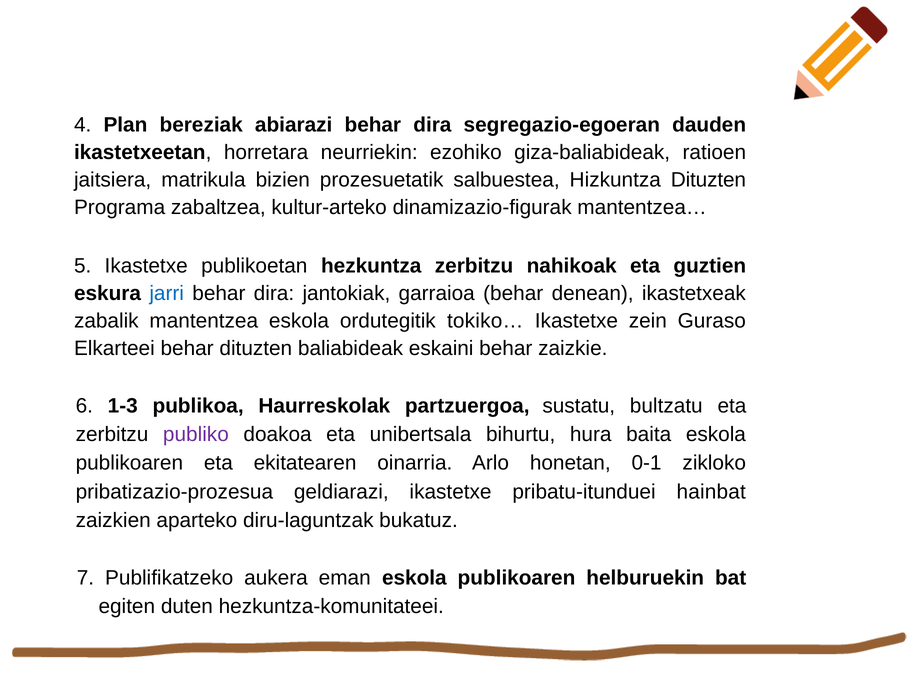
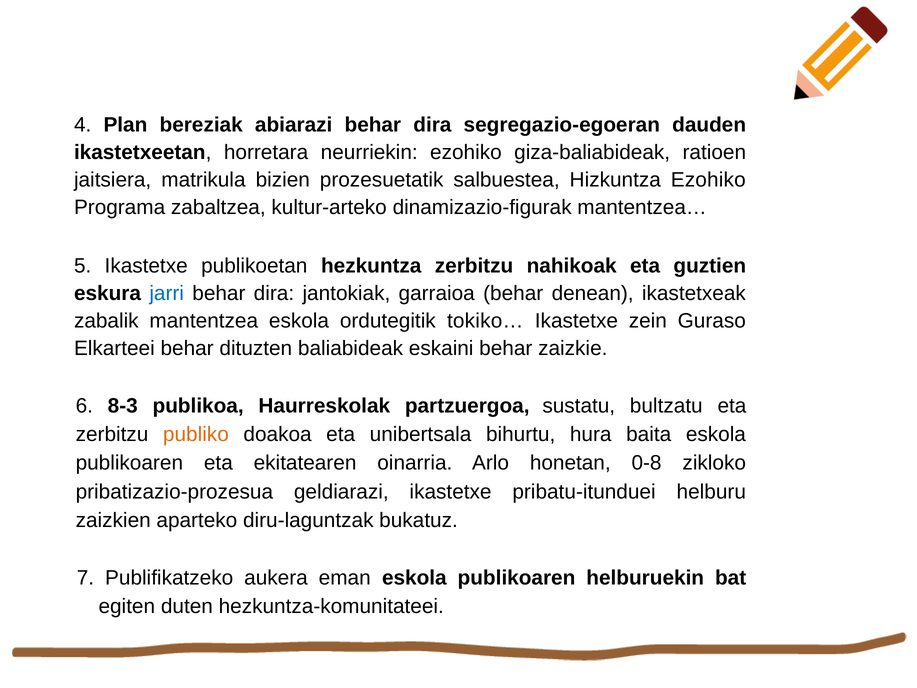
Hizkuntza Dituzten: Dituzten -> Ezohiko
1-3: 1-3 -> 8-3
publiko colour: purple -> orange
0-1: 0-1 -> 0-8
hainbat: hainbat -> helburu
